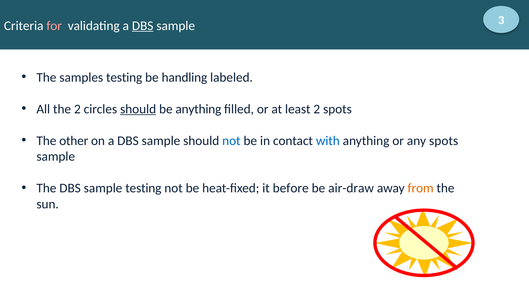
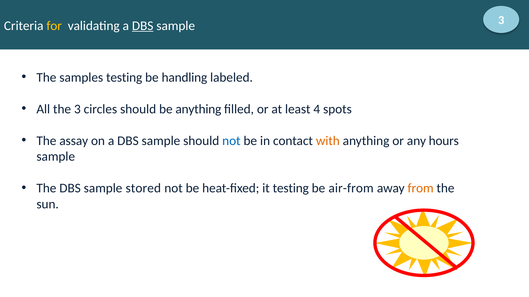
for colour: pink -> yellow
the 2: 2 -> 3
should at (138, 109) underline: present -> none
least 2: 2 -> 4
other: other -> assay
with colour: blue -> orange
any spots: spots -> hours
sample testing: testing -> stored
it before: before -> testing
air-draw: air-draw -> air-from
